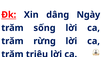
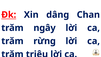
Ngày: Ngày -> Chan
sống: sống -> ngây
